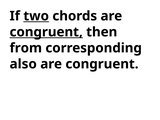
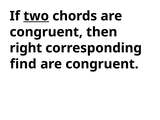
congruent at (46, 32) underline: present -> none
from: from -> right
also: also -> find
